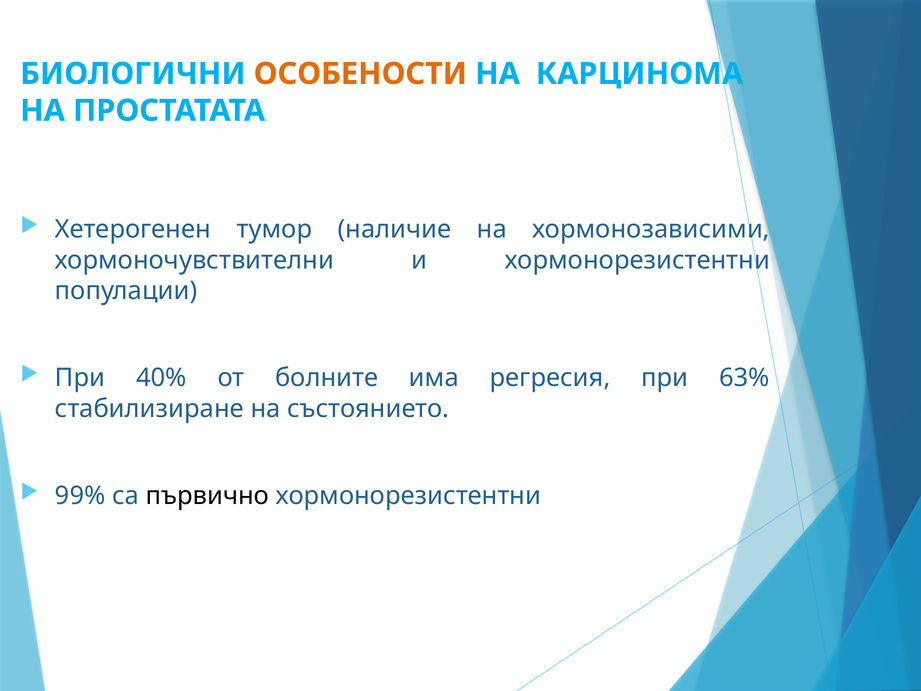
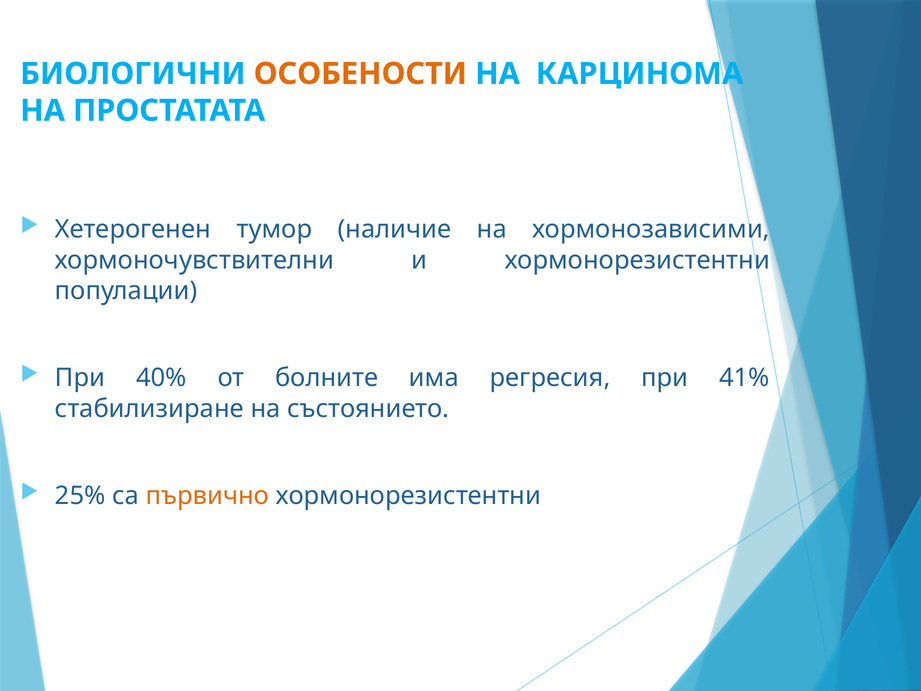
63%: 63% -> 41%
99%: 99% -> 25%
първично colour: black -> orange
